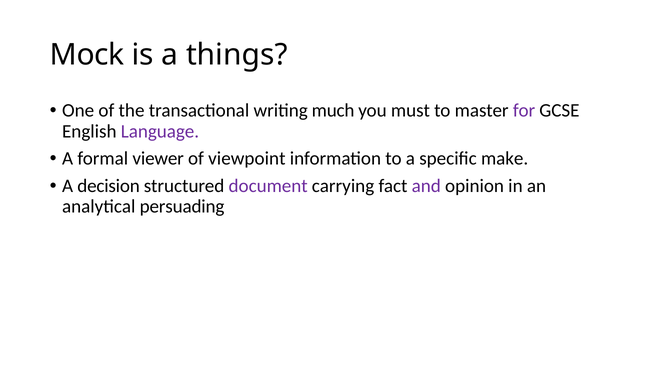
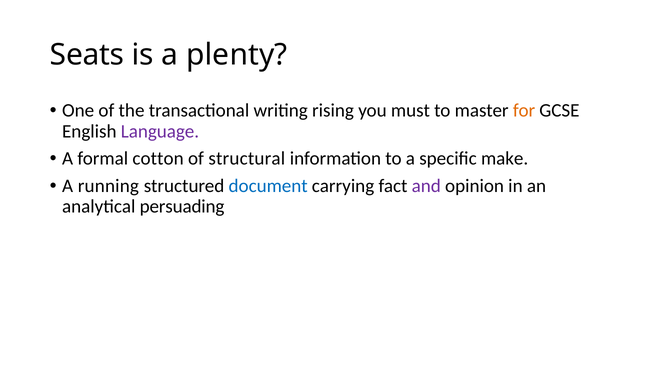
Mock: Mock -> Seats
things: things -> plenty
much: much -> rising
for colour: purple -> orange
viewer: viewer -> cotton
viewpoint: viewpoint -> structural
decision: decision -> running
document colour: purple -> blue
